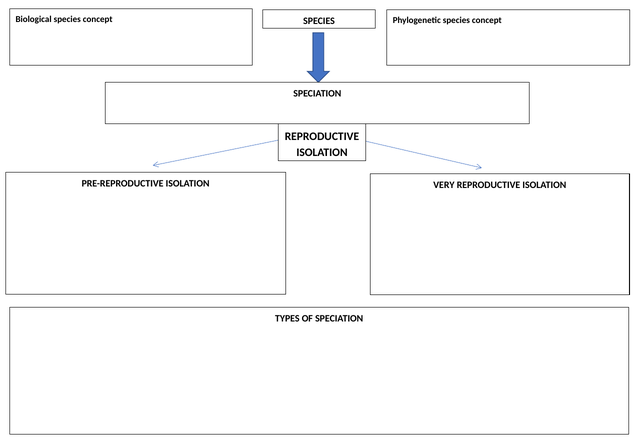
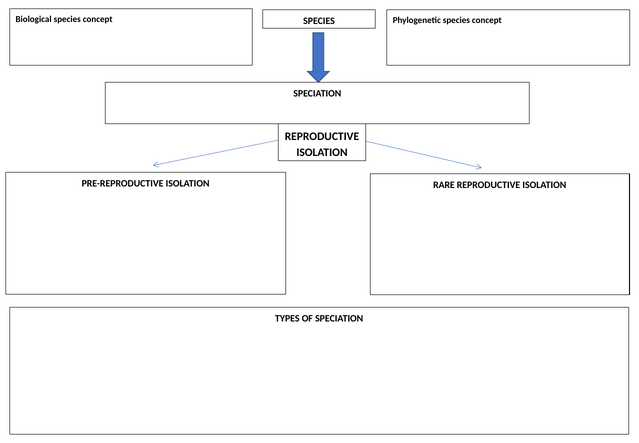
VERY: VERY -> RARE
